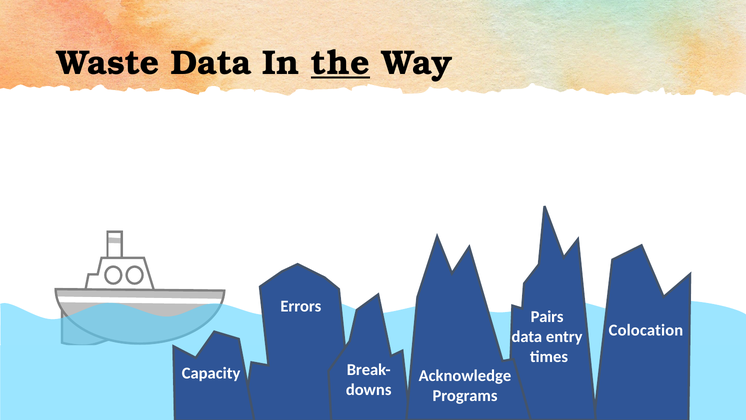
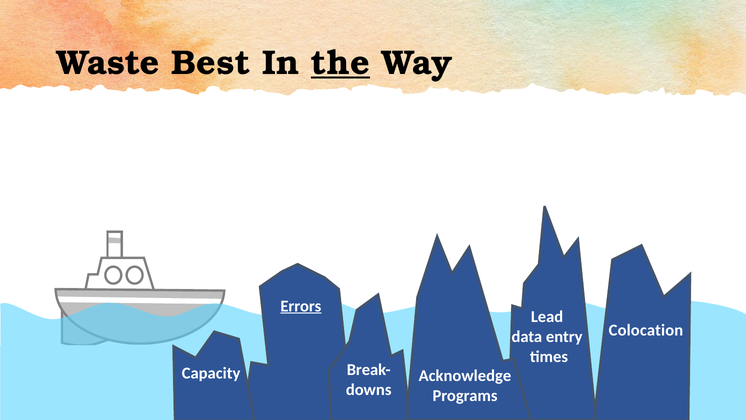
Waste Data: Data -> Best
Errors underline: none -> present
Pairs: Pairs -> Lead
